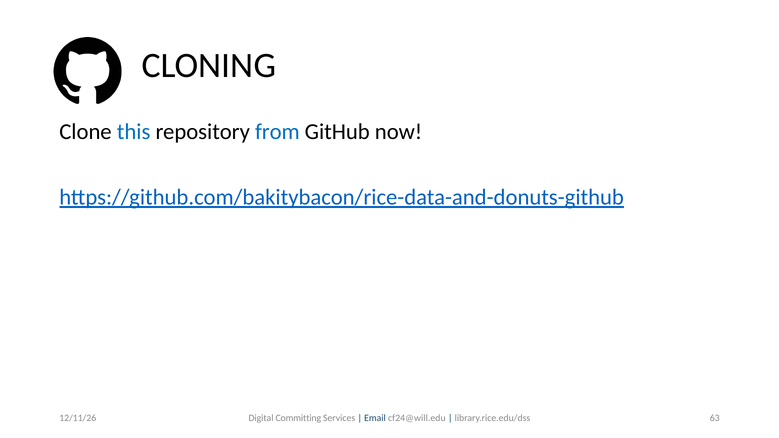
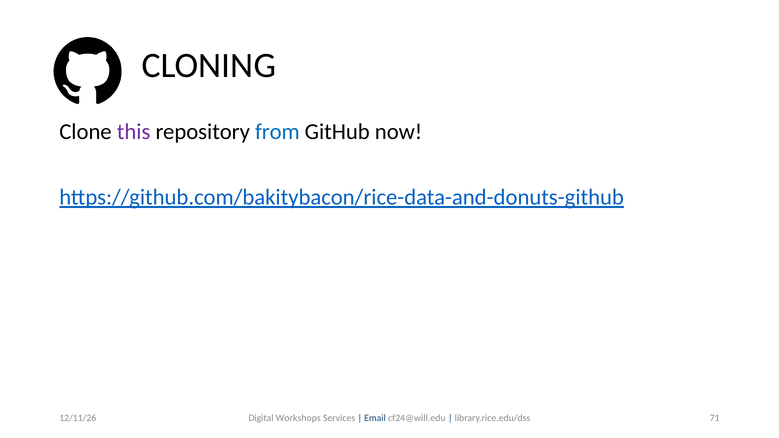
this colour: blue -> purple
Committing: Committing -> Workshops
63: 63 -> 71
